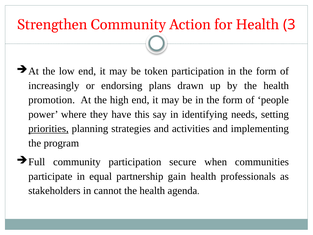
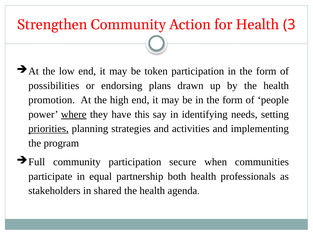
increasingly: increasingly -> possibilities
where underline: none -> present
gain: gain -> both
cannot: cannot -> shared
